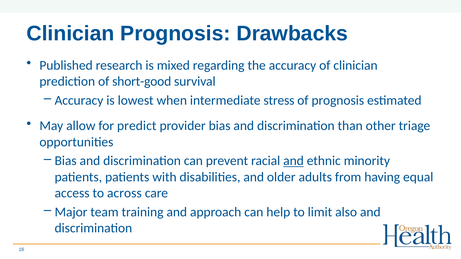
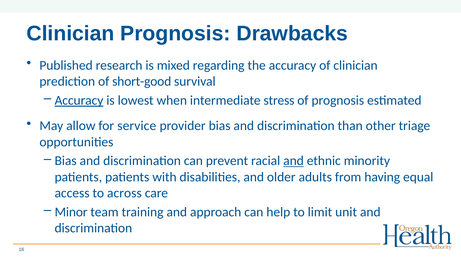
Accuracy at (79, 100) underline: none -> present
predict: predict -> service
Major: Major -> Minor
also: also -> unit
